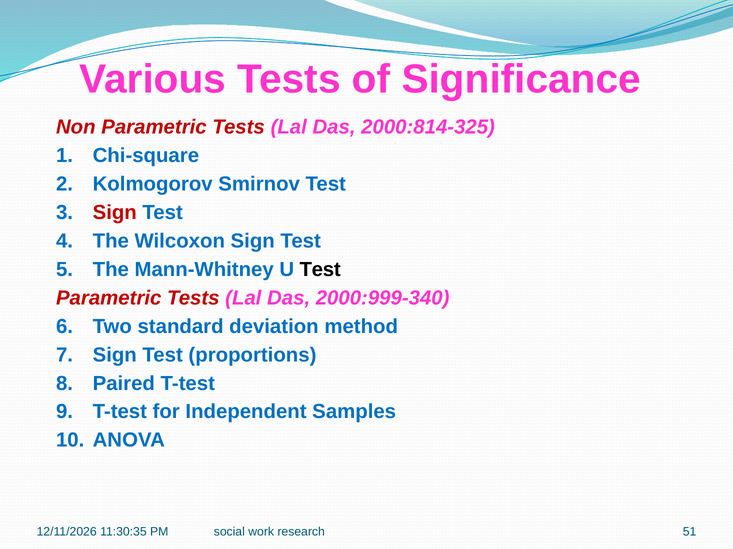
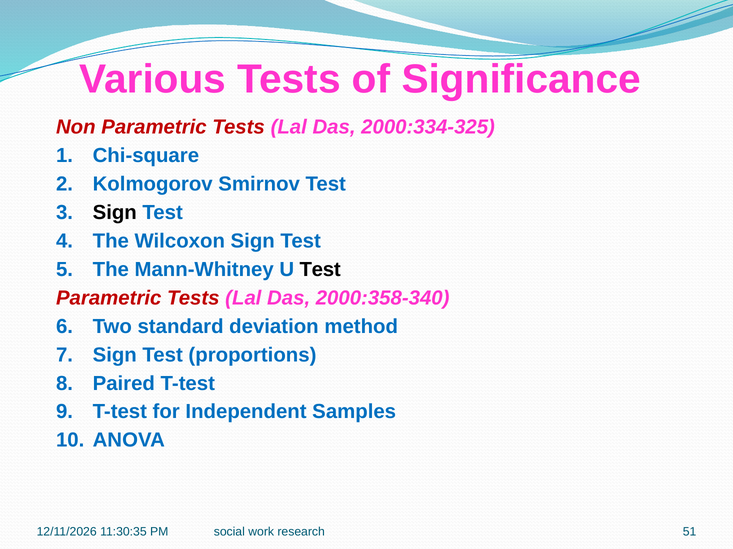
2000:814-325: 2000:814-325 -> 2000:334-325
Sign at (115, 213) colour: red -> black
2000:999-340: 2000:999-340 -> 2000:358-340
